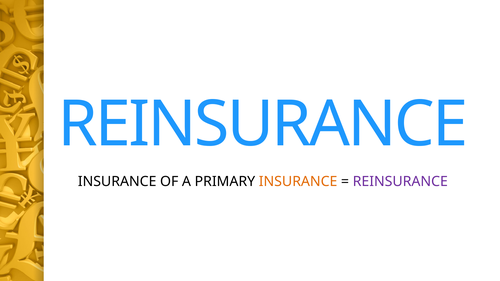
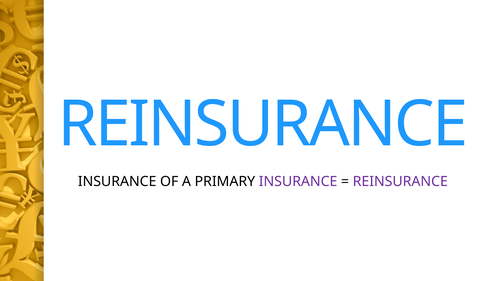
INSURANCE at (298, 182) colour: orange -> purple
